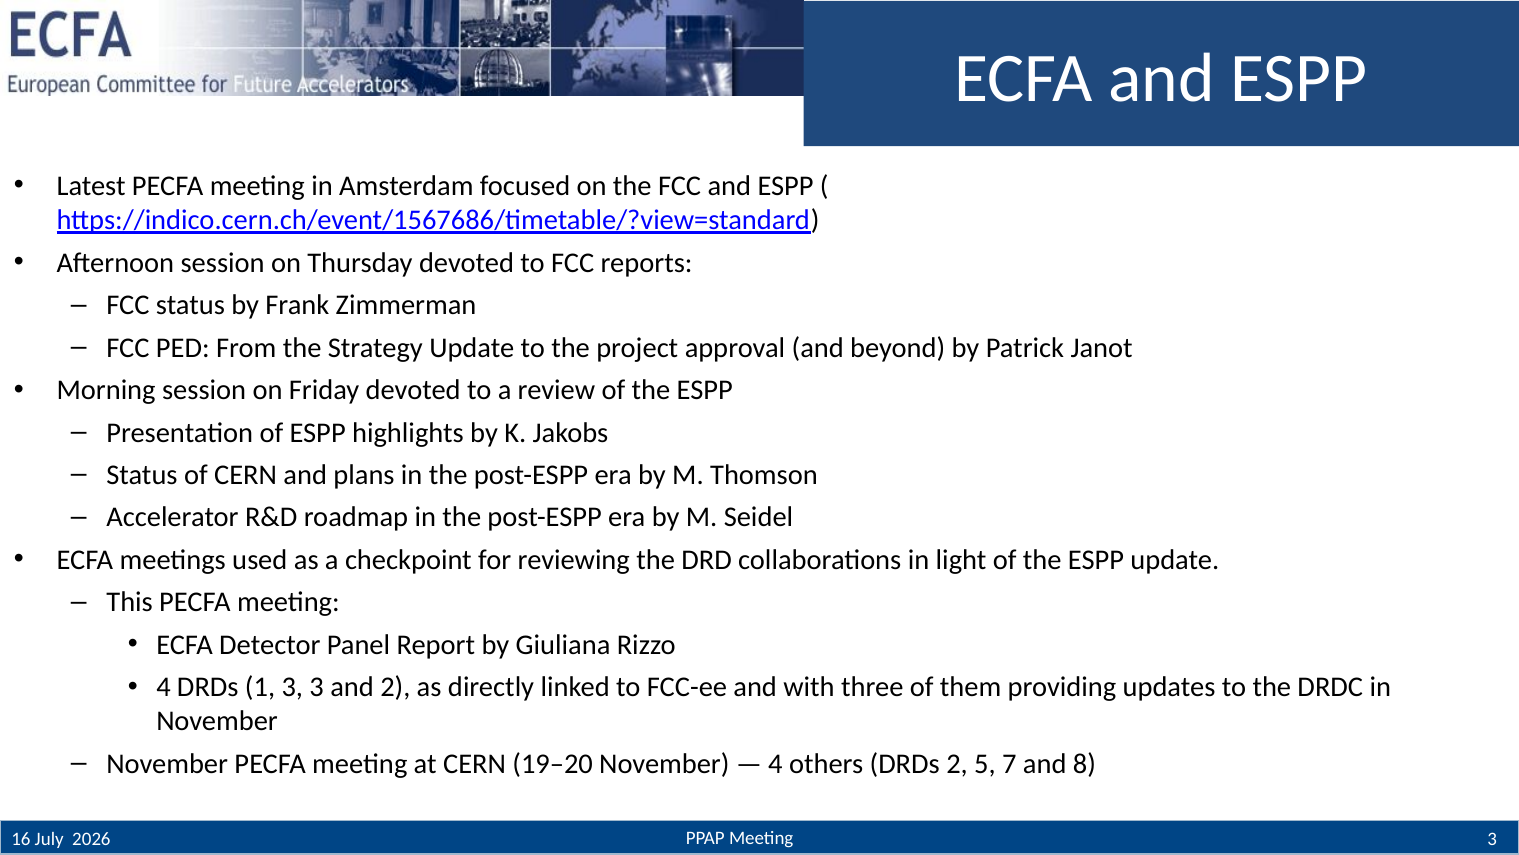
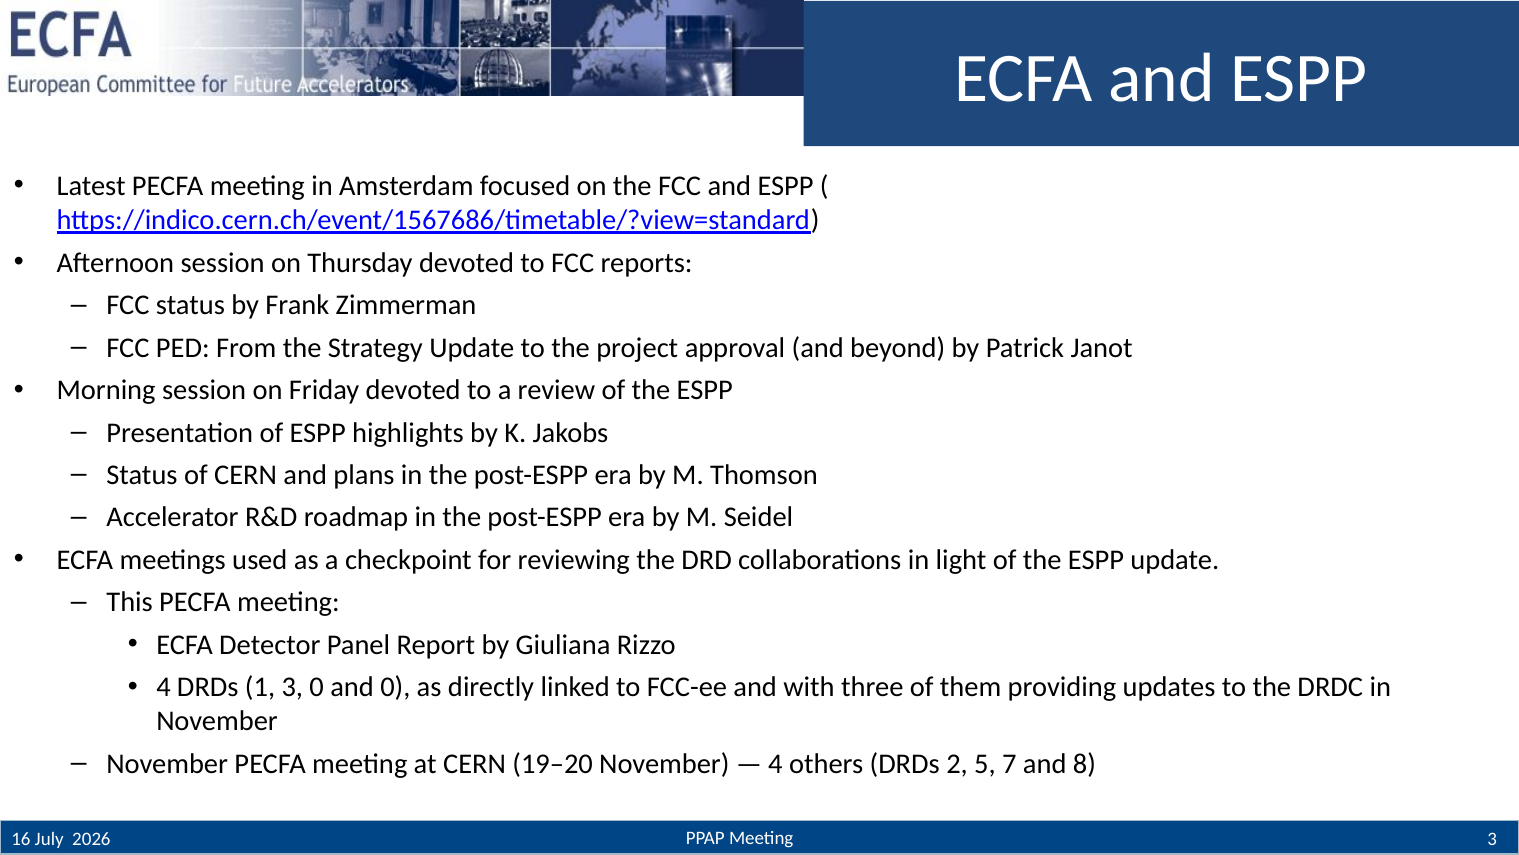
3 3: 3 -> 0
and 2: 2 -> 0
